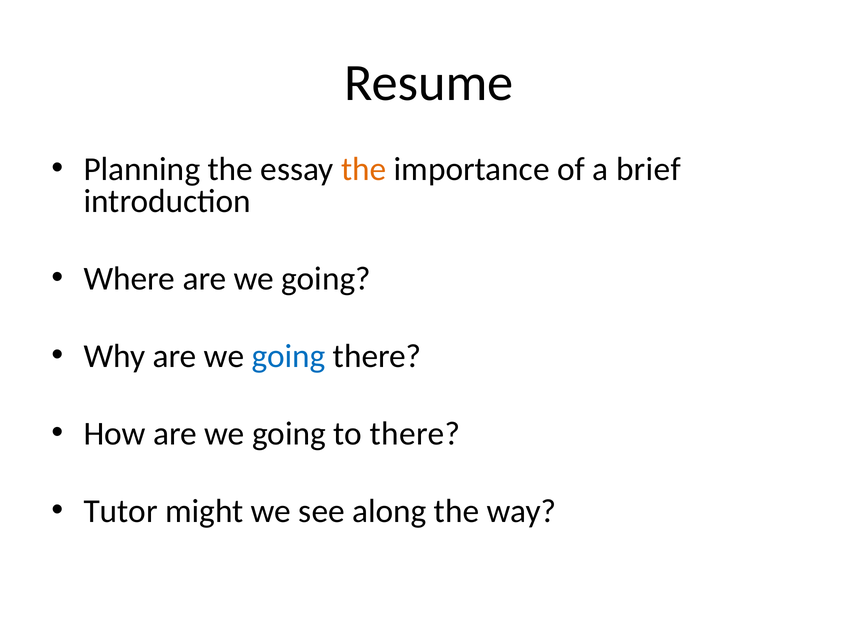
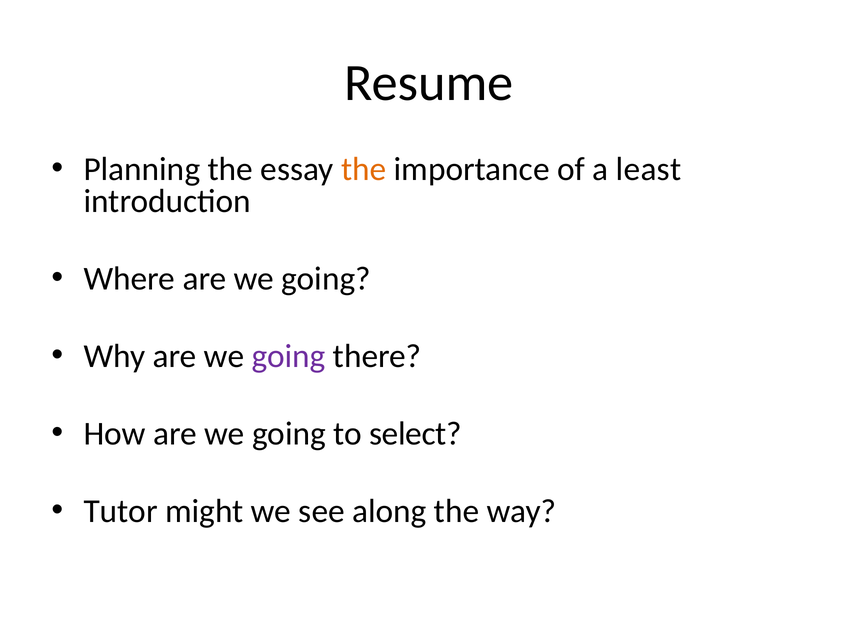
brief: brief -> least
going at (289, 356) colour: blue -> purple
to there: there -> select
